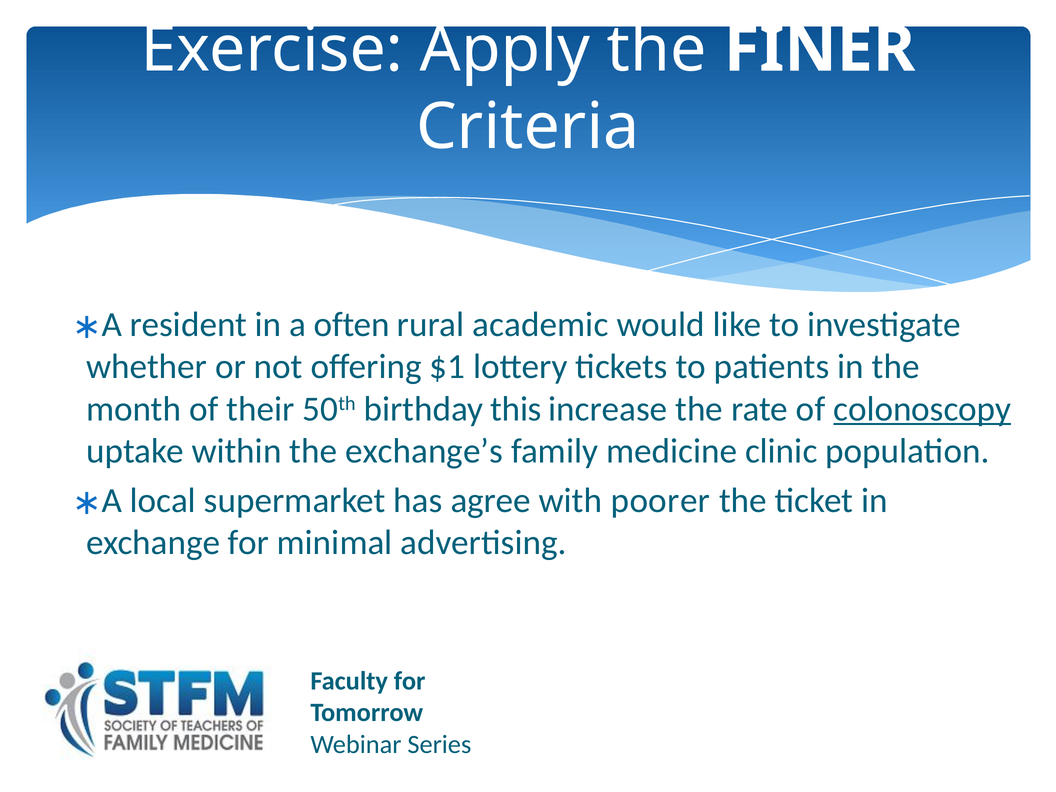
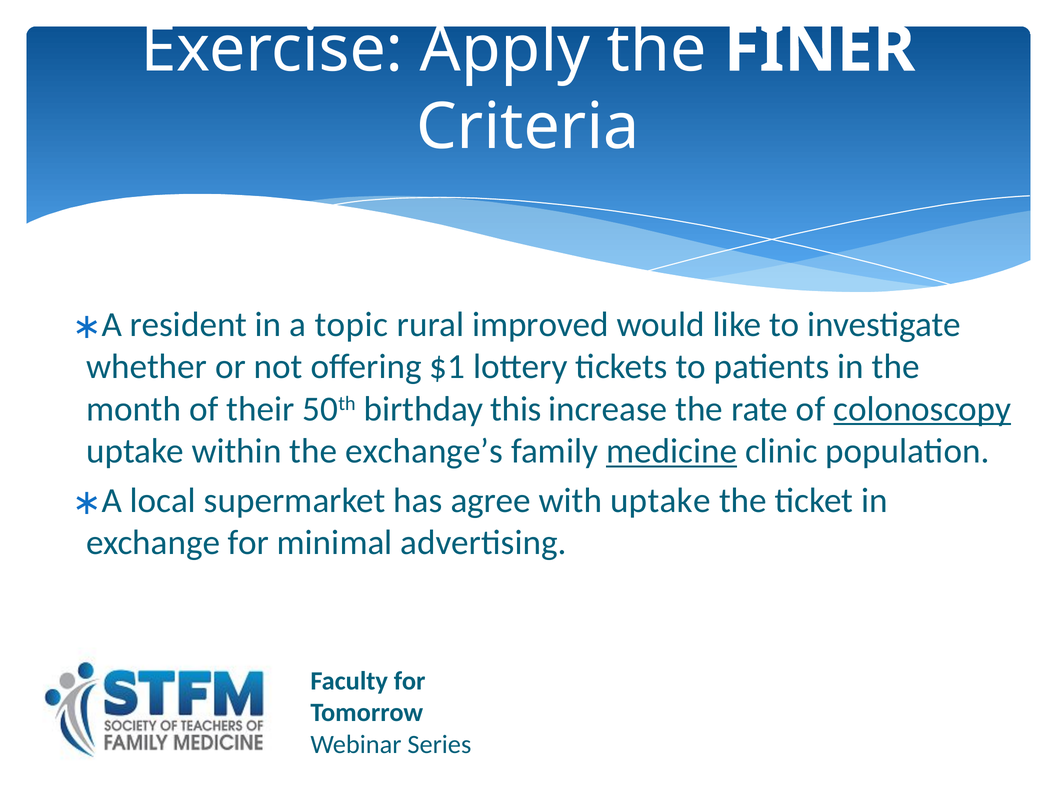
often: often -> topic
academic: academic -> improved
medicine underline: none -> present
with poorer: poorer -> uptake
